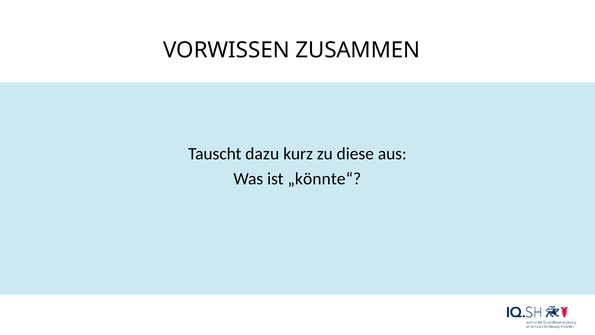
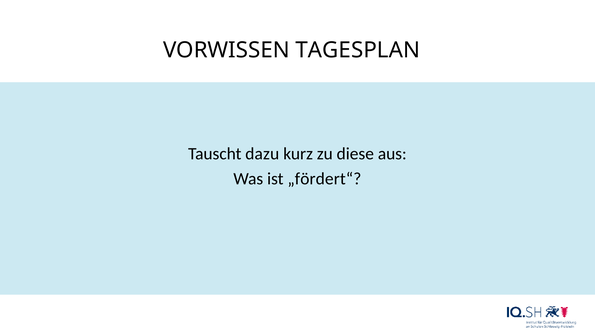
ZUSAMMEN: ZUSAMMEN -> TAGESPLAN
„könnte“: „könnte“ -> „fördert“
